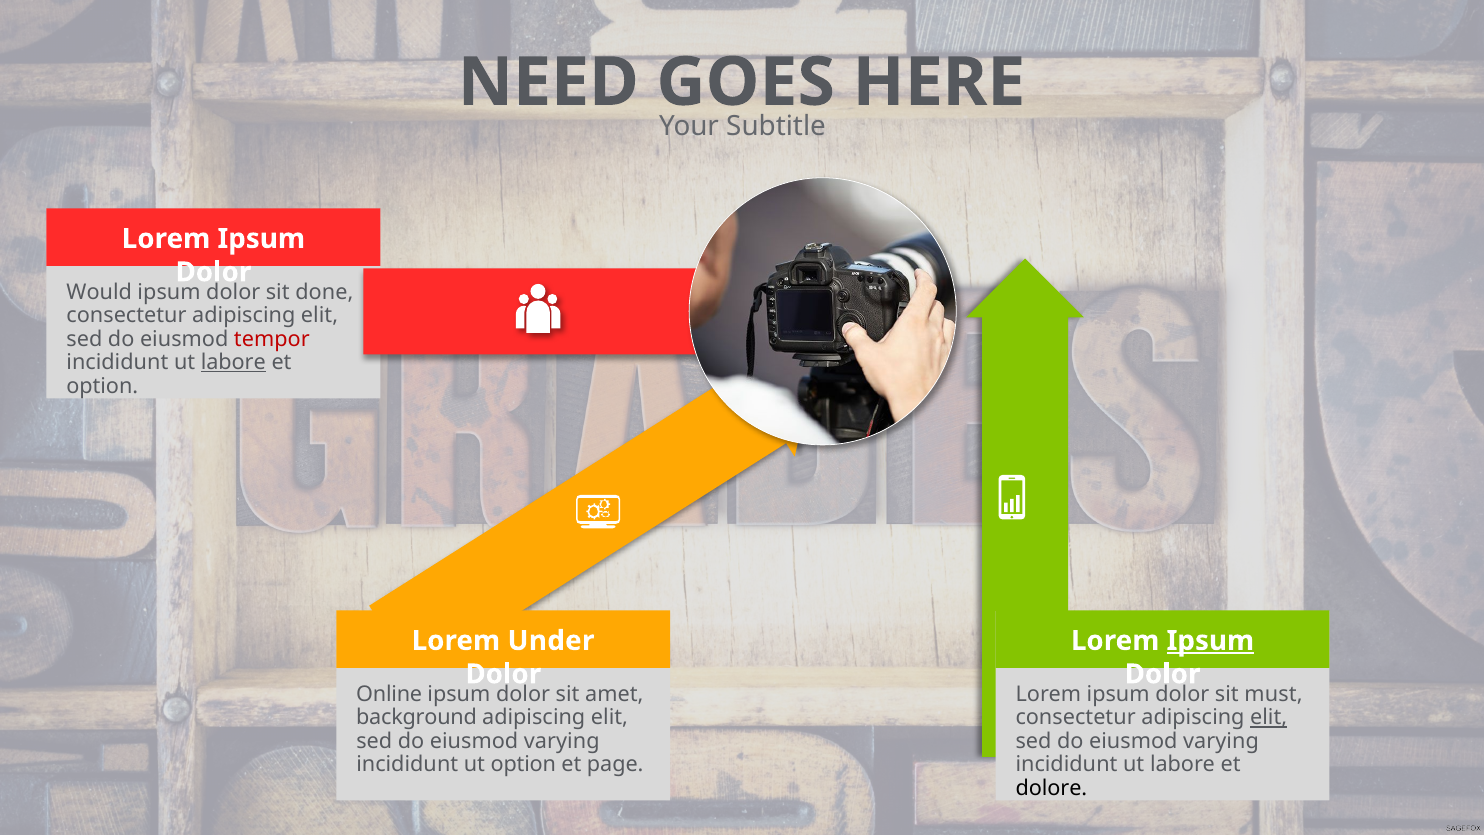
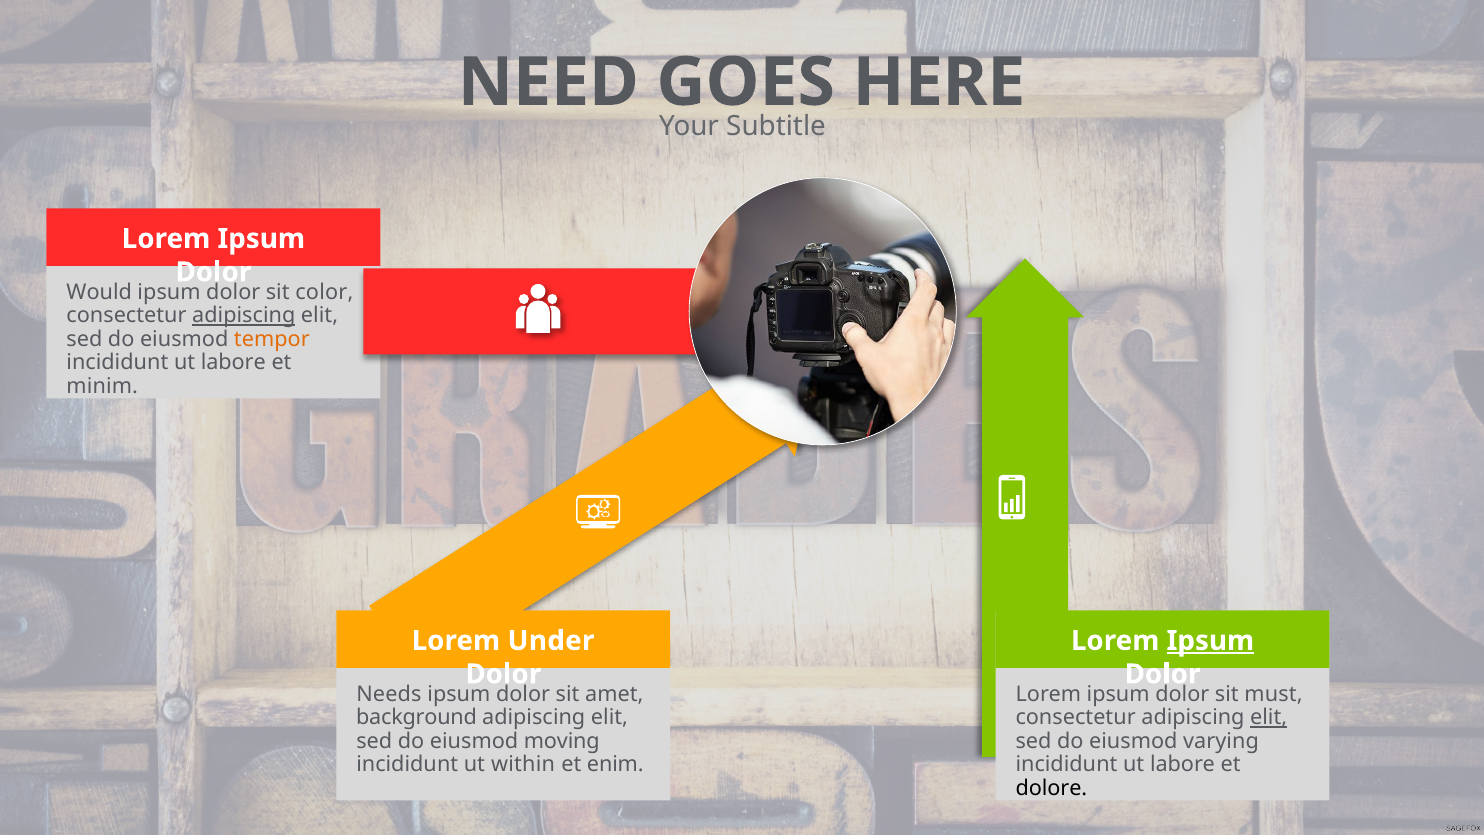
done: done -> color
adipiscing at (244, 316) underline: none -> present
tempor colour: red -> orange
labore at (233, 362) underline: present -> none
option at (102, 386): option -> minim
Online: Online -> Needs
varying at (562, 741): varying -> moving
ut option: option -> within
page: page -> enim
